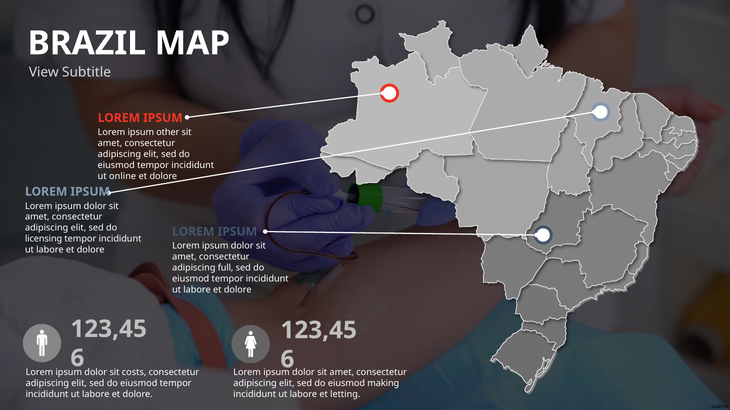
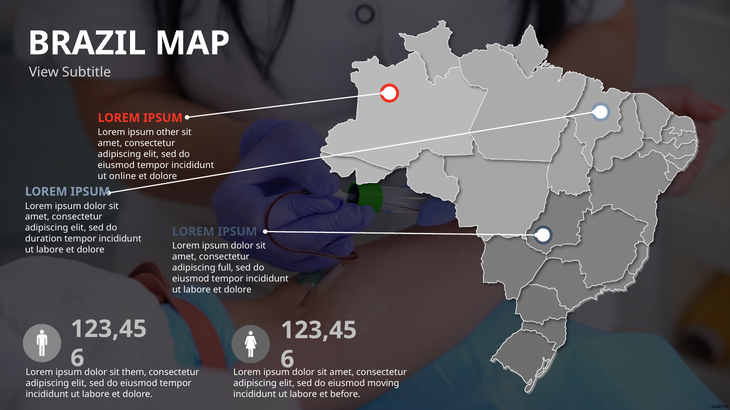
licensing: licensing -> duration
costs: costs -> them
making: making -> moving
letting: letting -> before
